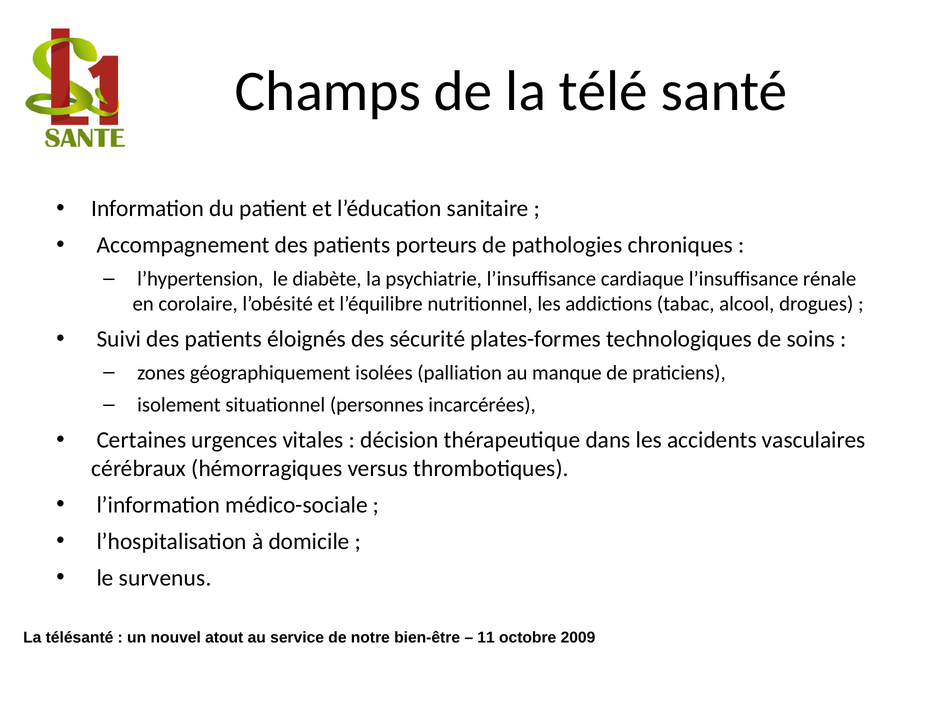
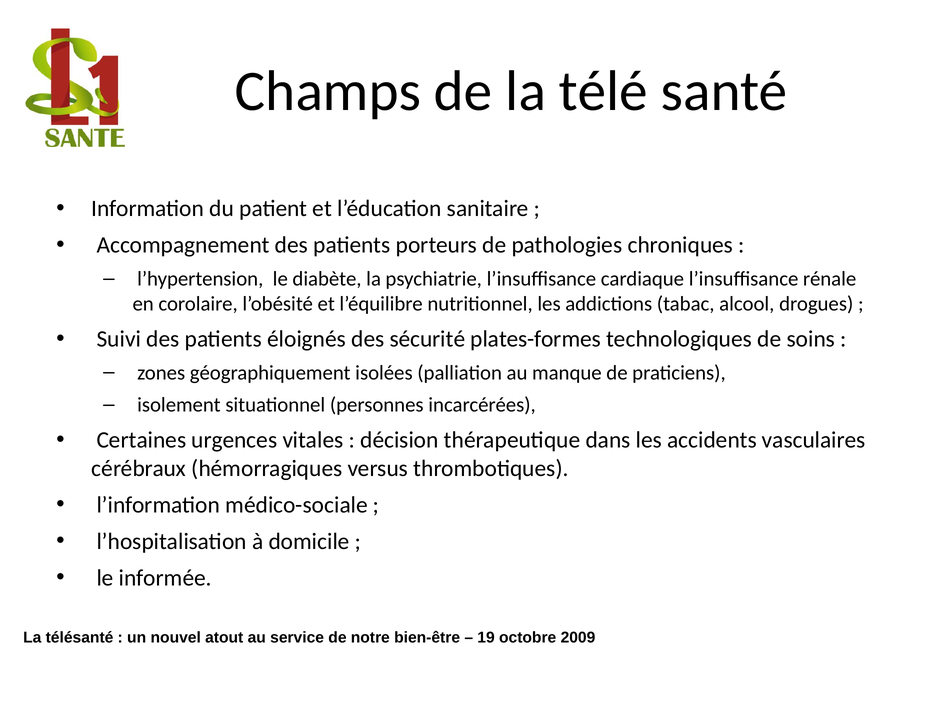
survenus: survenus -> informée
11: 11 -> 19
